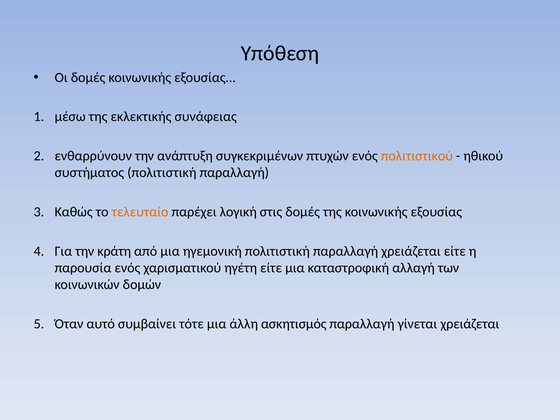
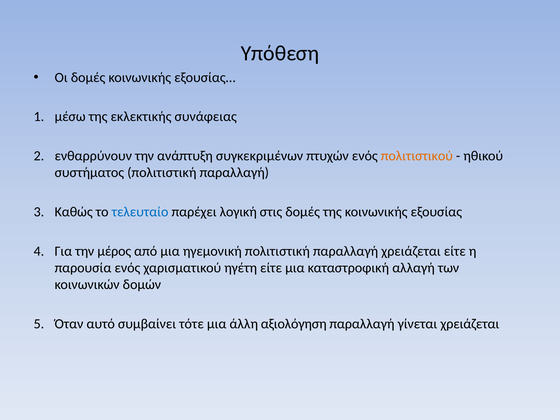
τελευταίο colour: orange -> blue
κράτη: κράτη -> μέρος
ασκητισμός: ασκητισμός -> αξιολόγηση
